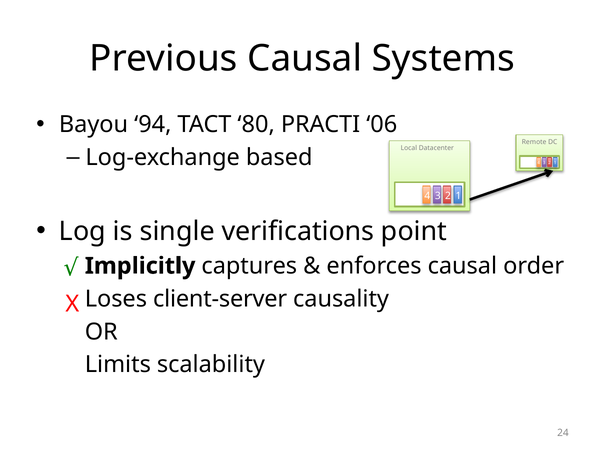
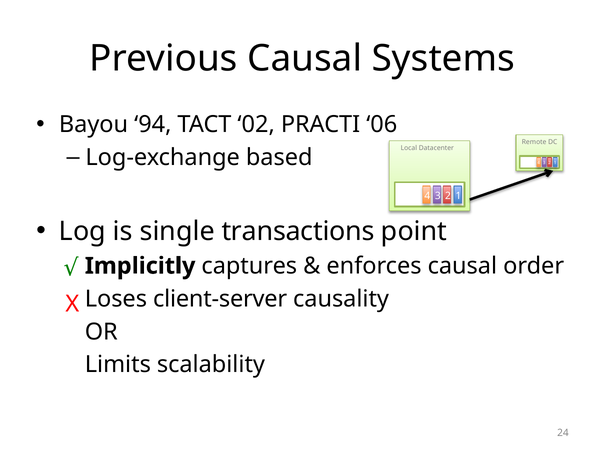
80: 80 -> 02
verifications: verifications -> transactions
